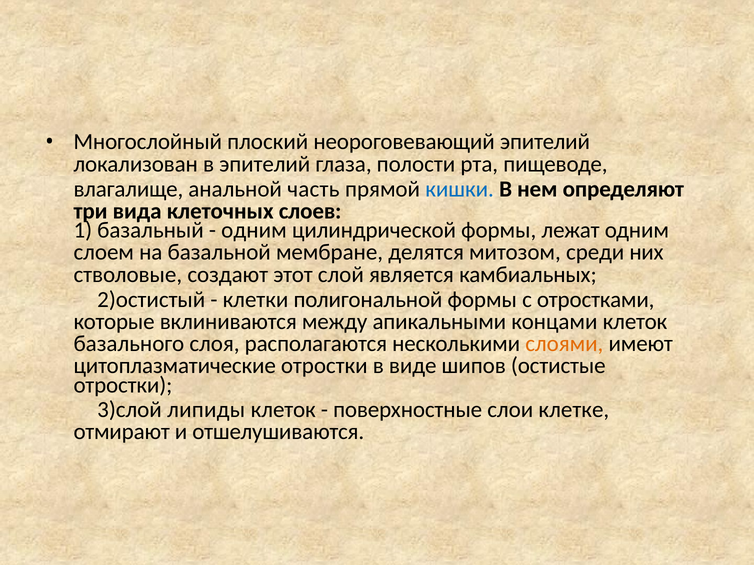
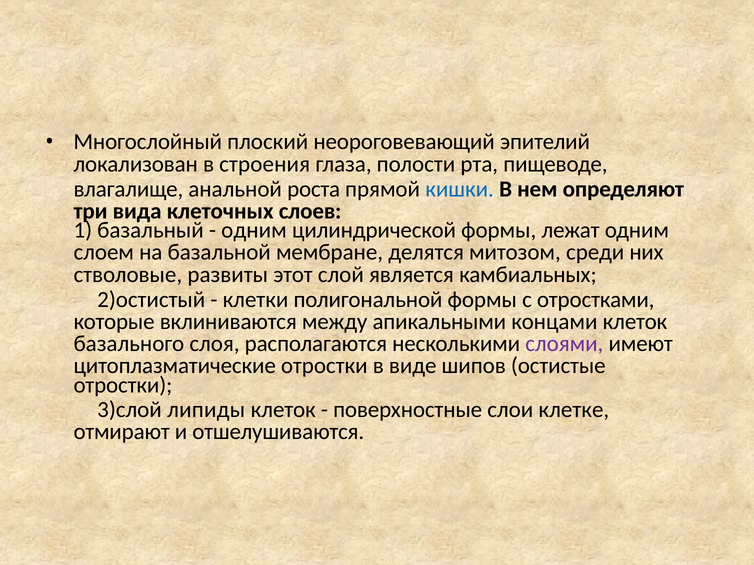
в эпителий: эпителий -> строения
часть: часть -> роста
создают: создают -> развиты
слоями colour: orange -> purple
